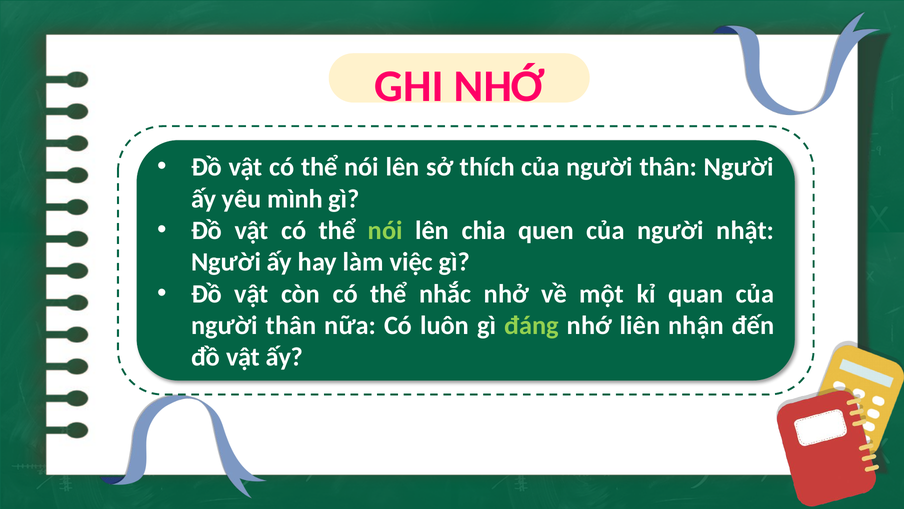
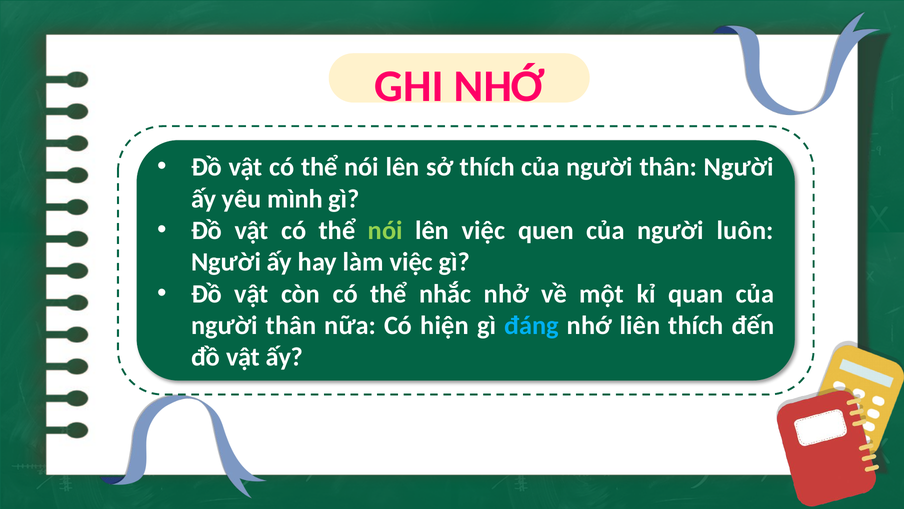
lên chia: chia -> việc
nhật: nhật -> luôn
luôn: luôn -> hiện
đáng colour: light green -> light blue
liên nhận: nhận -> thích
